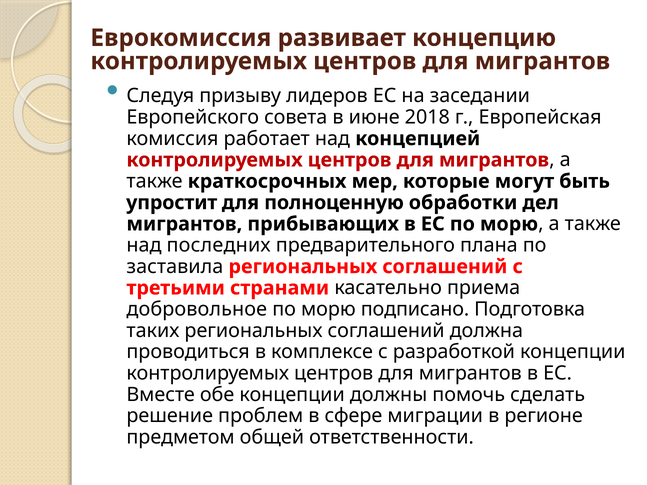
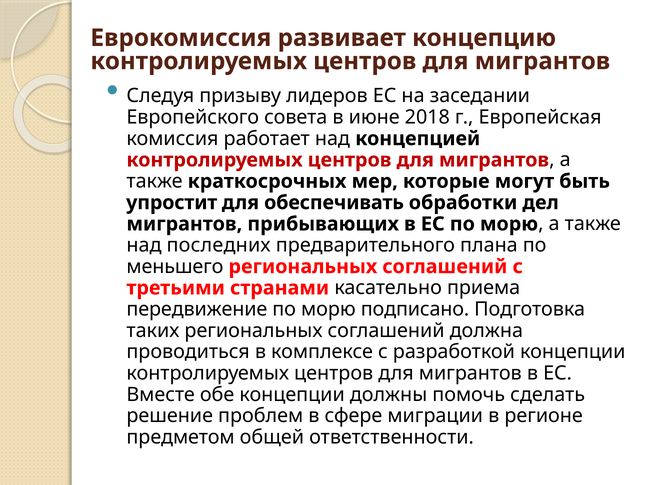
полноценную: полноценную -> обеспечивать
заставила: заставила -> меньшего
добровольное: добровольное -> передвижение
